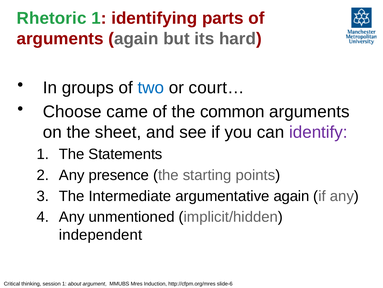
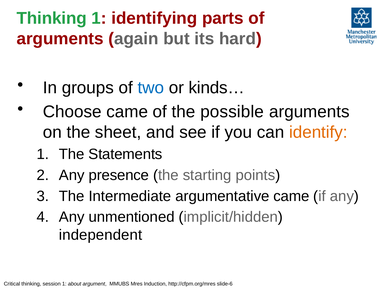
Rhetoric at (52, 18): Rhetoric -> Thinking
court…: court… -> kinds…
common: common -> possible
identify colour: purple -> orange
argumentative again: again -> came
